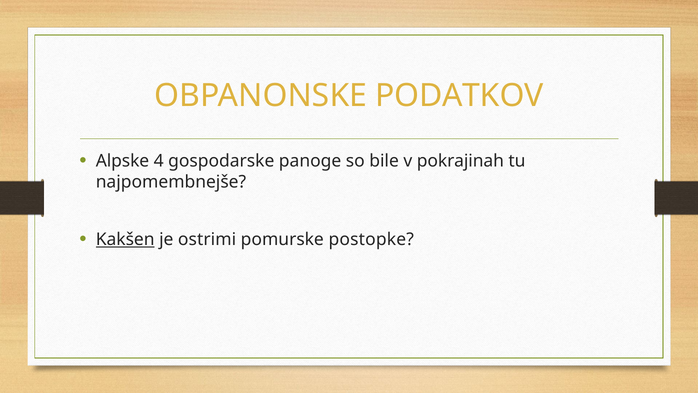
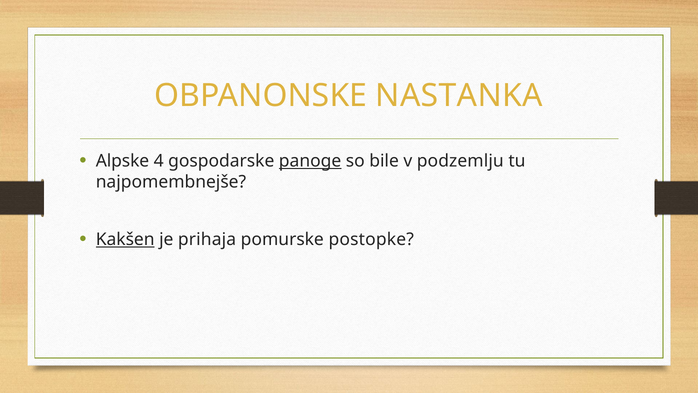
PODATKOV: PODATKOV -> NASTANKA
panoge underline: none -> present
pokrajinah: pokrajinah -> podzemlju
ostrimi: ostrimi -> prihaja
